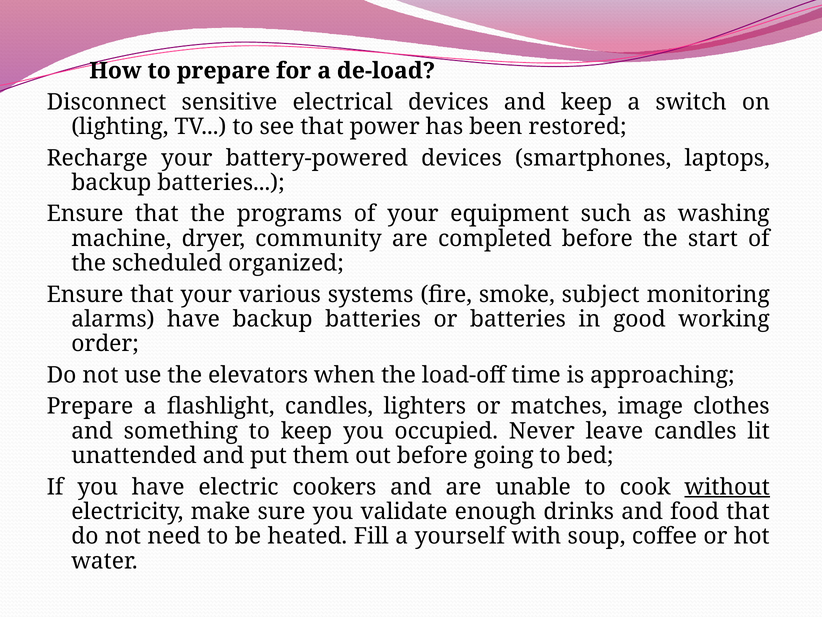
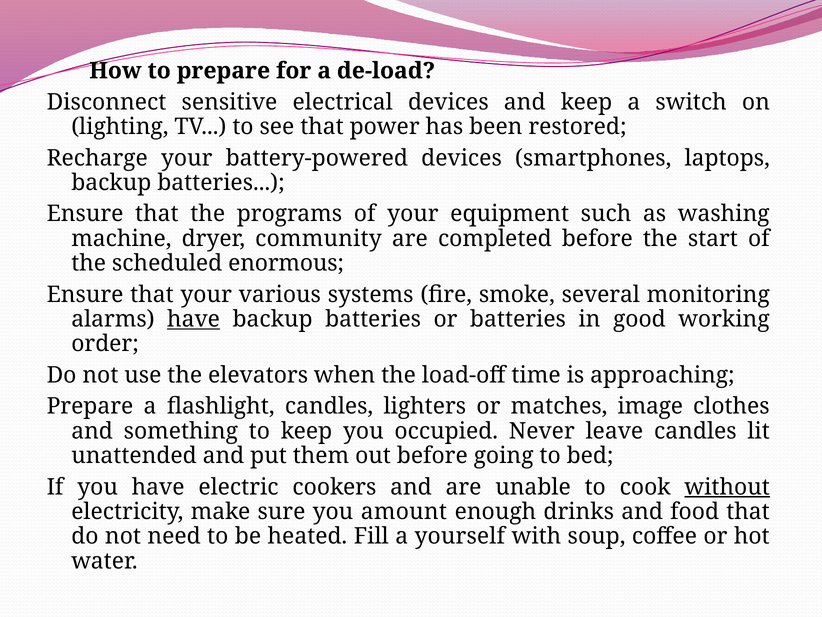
organized: organized -> enormous
subject: subject -> several
have at (194, 319) underline: none -> present
validate: validate -> amount
